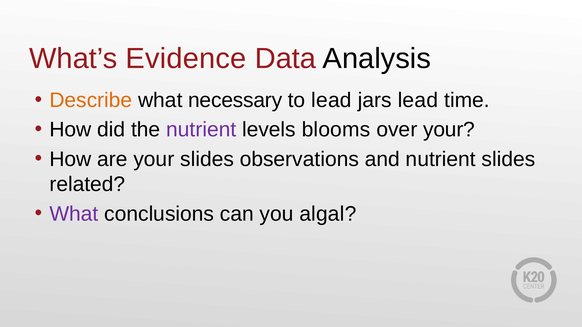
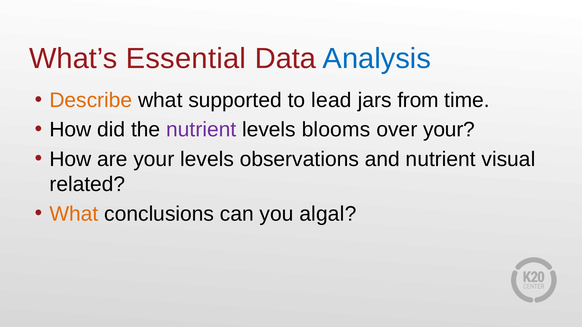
Evidence: Evidence -> Essential
Analysis colour: black -> blue
necessary: necessary -> supported
jars lead: lead -> from
your slides: slides -> levels
nutrient slides: slides -> visual
What at (74, 214) colour: purple -> orange
